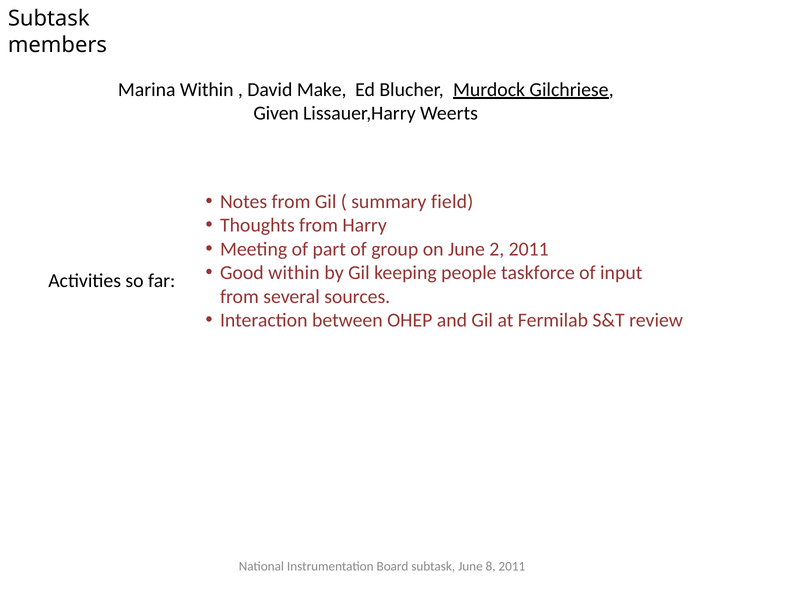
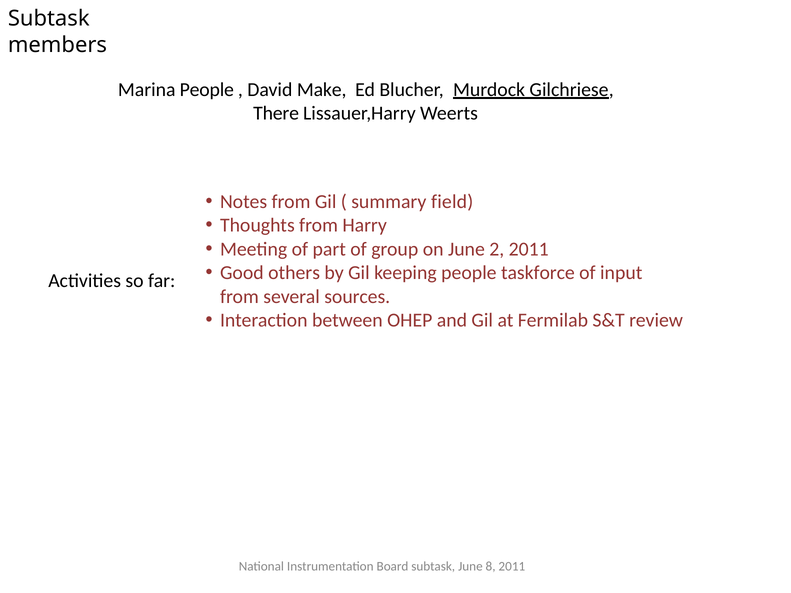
Marina Within: Within -> People
Given: Given -> There
Good within: within -> others
